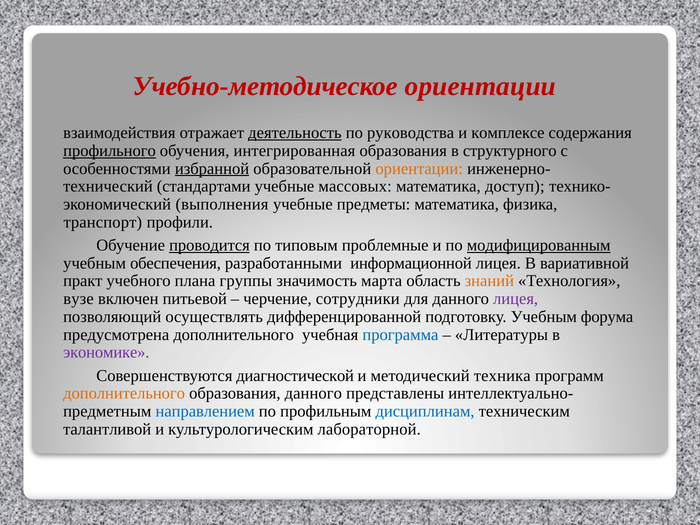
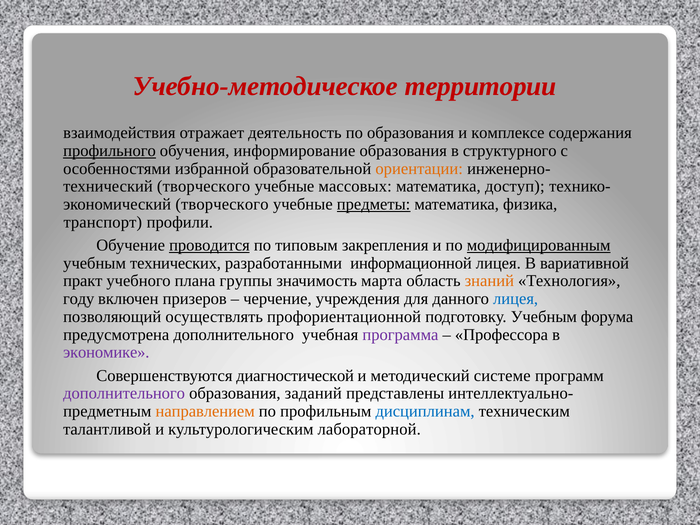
Учебно-методическое ориентации: ориентации -> территории
деятельность underline: present -> none
по руководства: руководства -> образования
интегрированная: интегрированная -> информирование
избранной underline: present -> none
стандартами at (204, 186): стандартами -> творческого
выполнения at (222, 204): выполнения -> творческого
предметы underline: none -> present
проблемные: проблемные -> закрепления
обеспечения: обеспечения -> технических
вузе: вузе -> году
питьевой: питьевой -> призеров
сотрудники: сотрудники -> учреждения
лицея at (516, 299) colour: purple -> blue
дифференцированной: дифференцированной -> профориентационной
программа colour: blue -> purple
Литературы: Литературы -> Профессора
техника: техника -> системе
дополнительного at (124, 393) colour: orange -> purple
образования данного: данного -> заданий
направлением colour: blue -> orange
